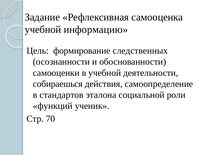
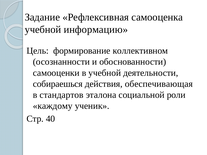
следственных: следственных -> коллективном
самоопределение: самоопределение -> обеспечивающая
функций: функций -> каждому
70: 70 -> 40
